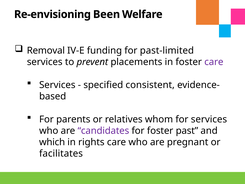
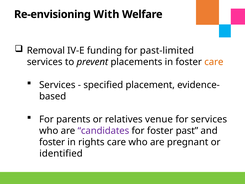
Been: Been -> With
care at (214, 62) colour: purple -> orange
consistent: consistent -> placement
whom: whom -> venue
which at (52, 142): which -> foster
facilitates: facilitates -> identified
